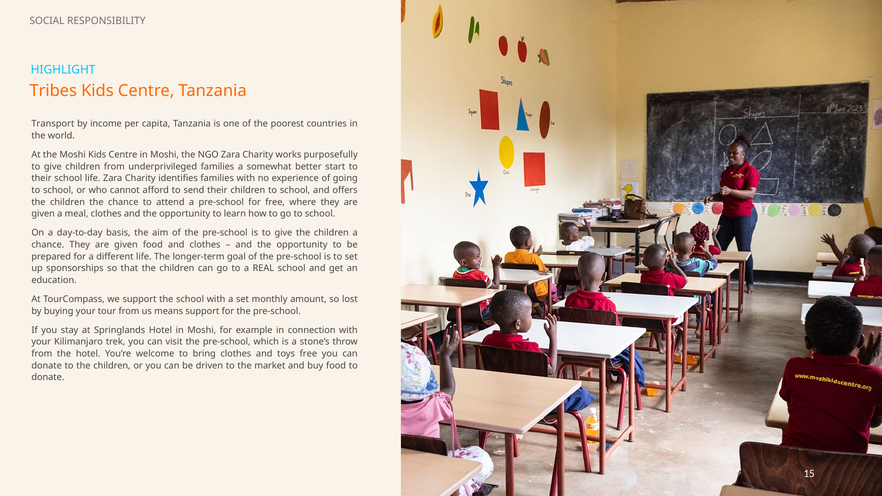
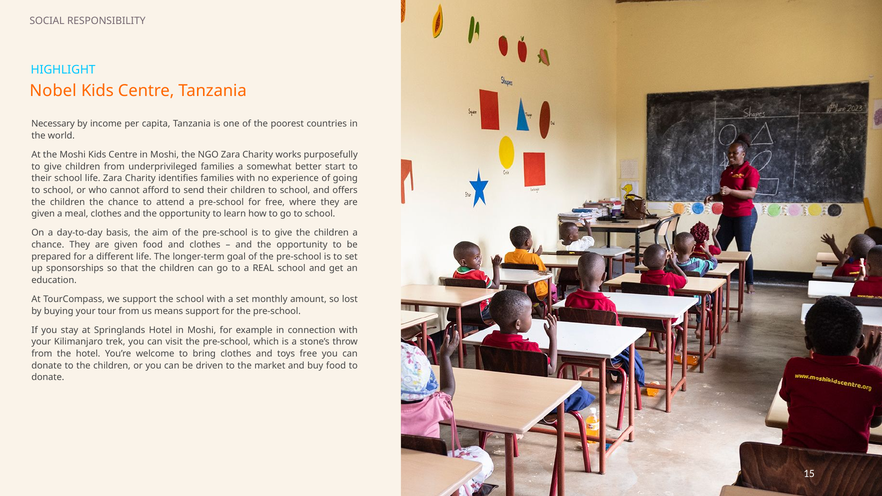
Tribes: Tribes -> Nobel
Transport: Transport -> Necessary
